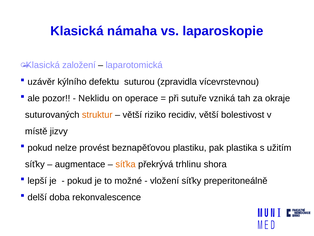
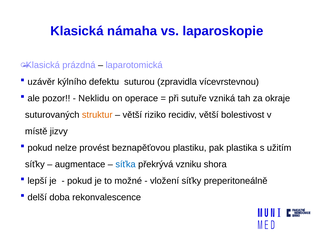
založení: založení -> prázdná
síťka colour: orange -> blue
trhlinu: trhlinu -> vzniku
